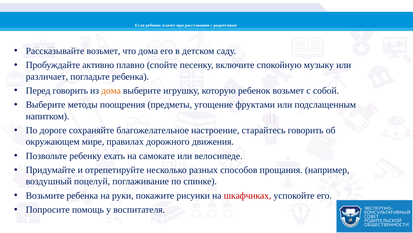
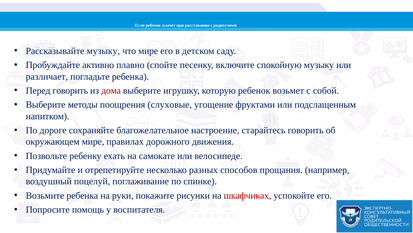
Рассказывайте возьмет: возьмет -> музыку
что дома: дома -> мире
дома at (111, 91) colour: orange -> red
предметы: предметы -> слуховые
